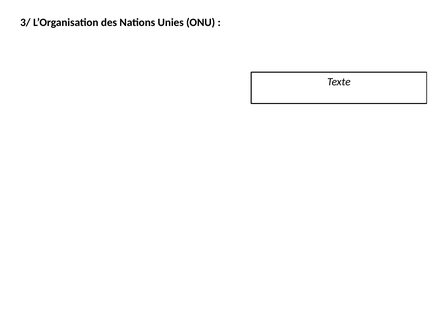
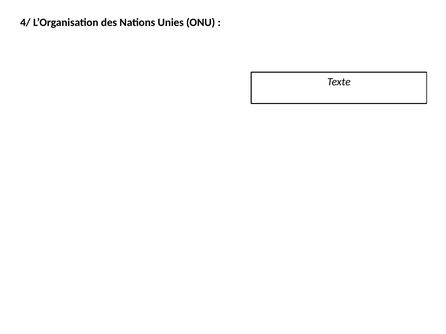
3/: 3/ -> 4/
